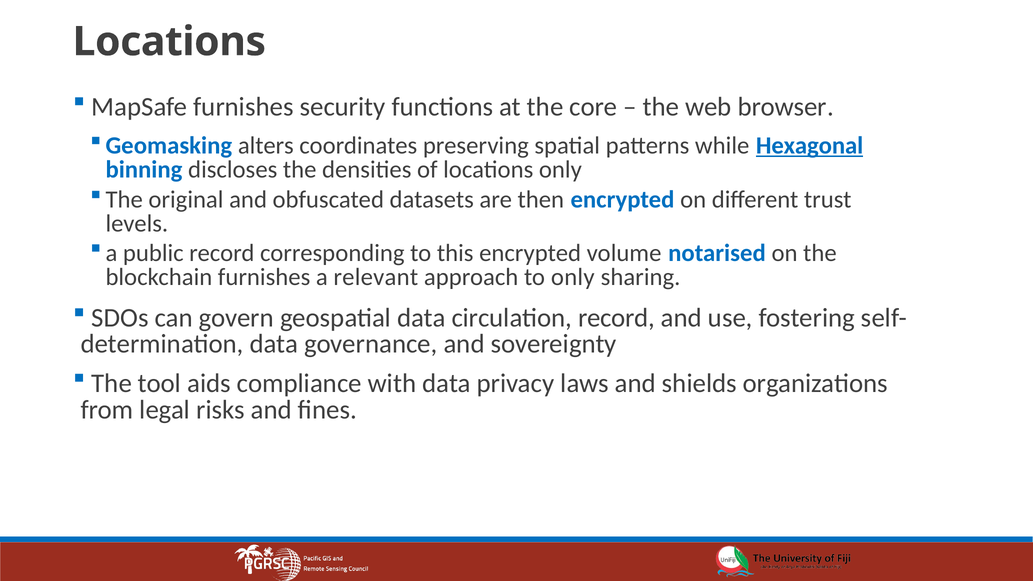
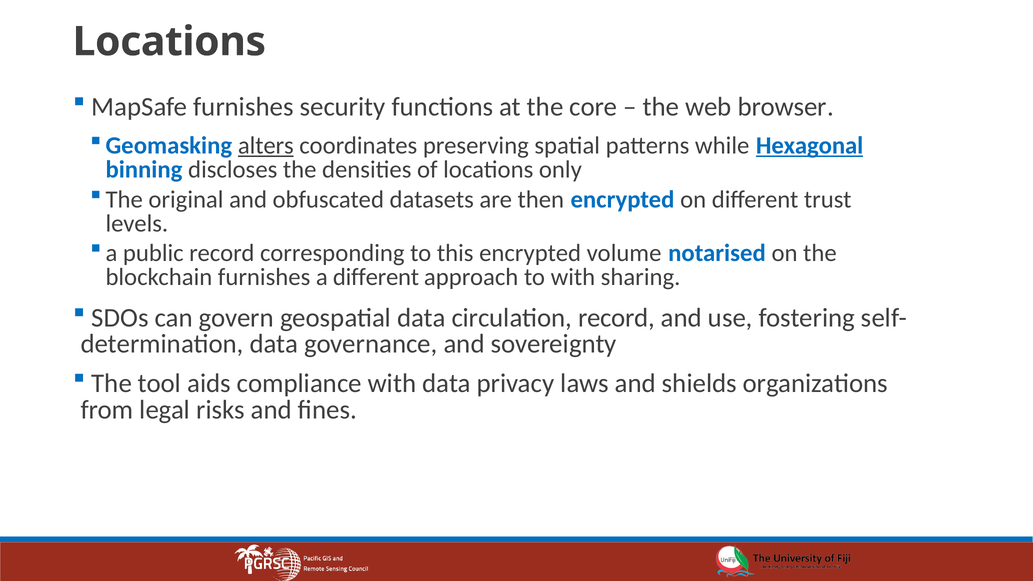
alters underline: none -> present
a relevant: relevant -> different
to only: only -> with
